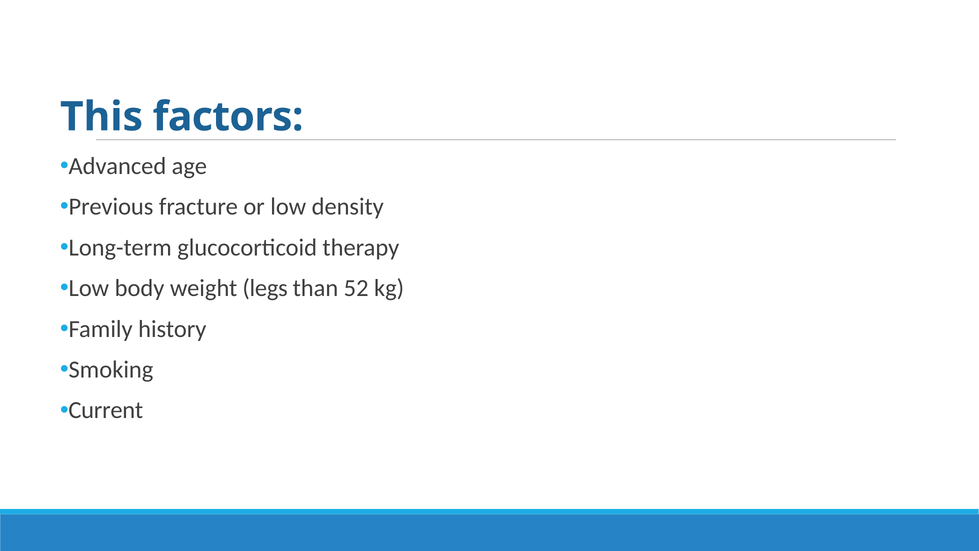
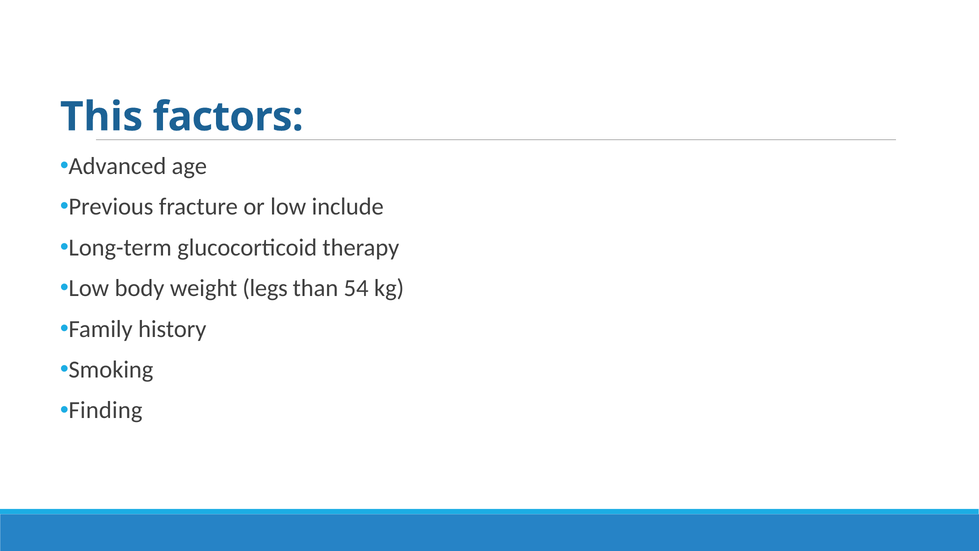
density: density -> include
52: 52 -> 54
Current: Current -> Finding
